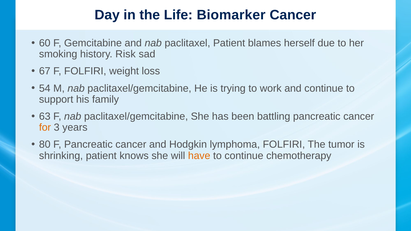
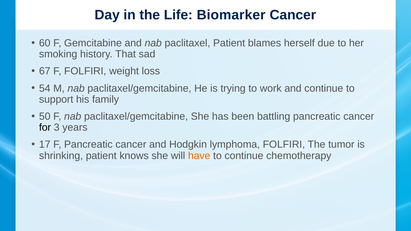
Risk: Risk -> That
63: 63 -> 50
for colour: orange -> black
80: 80 -> 17
